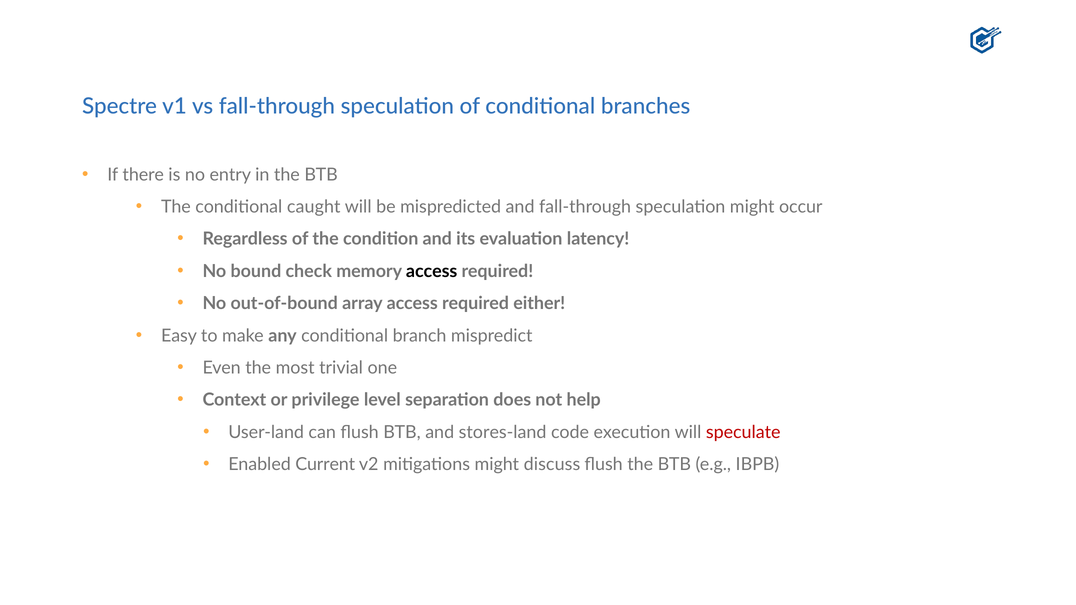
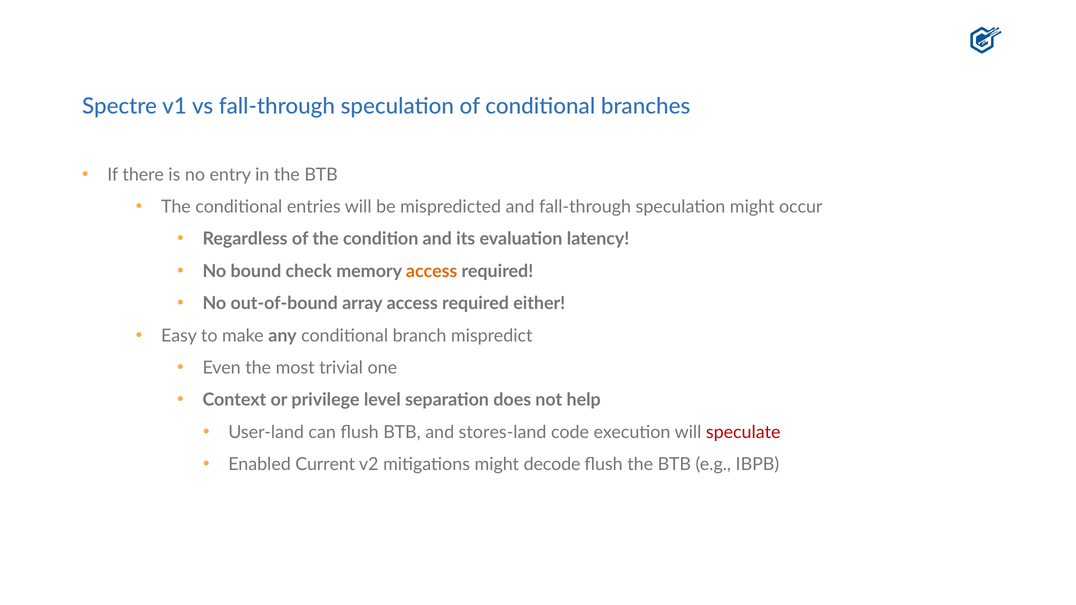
caught: caught -> entries
access at (432, 271) colour: black -> orange
discuss: discuss -> decode
